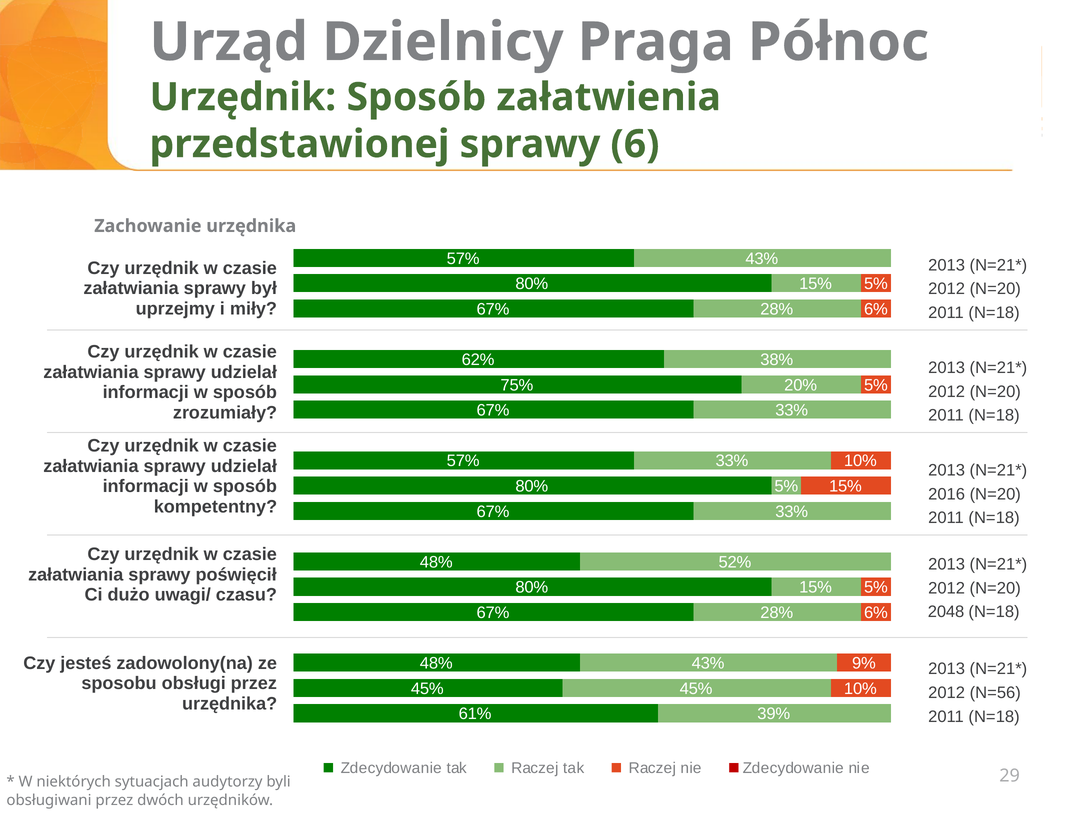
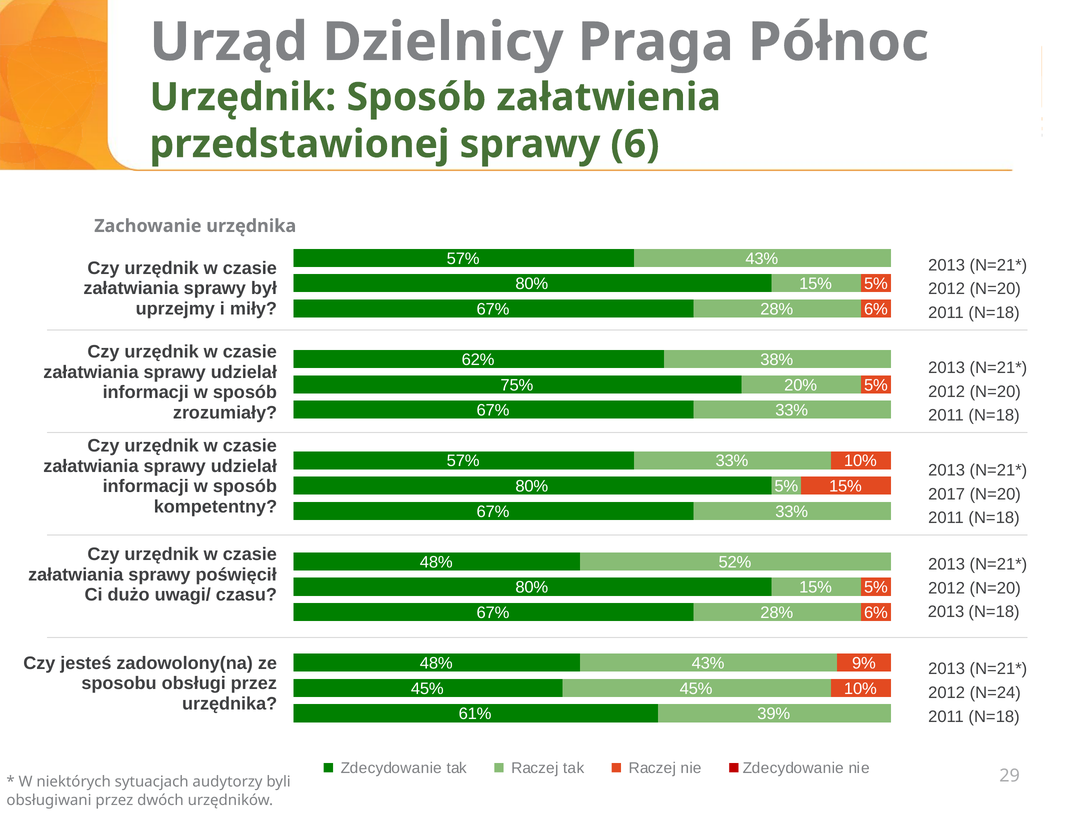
2016: 2016 -> 2017
2048 at (946, 612): 2048 -> 2013
N=56: N=56 -> N=24
